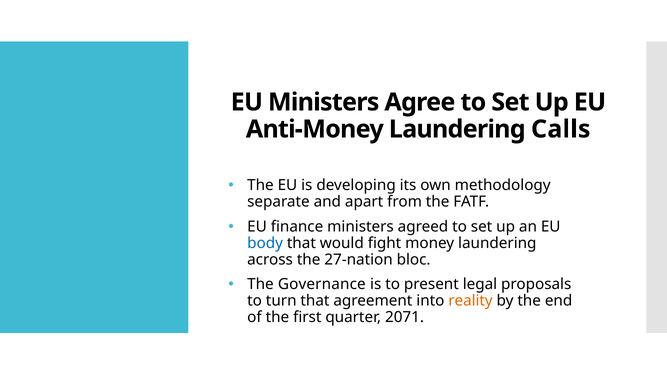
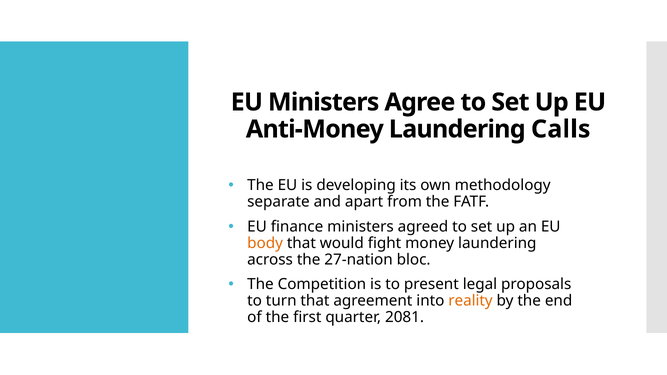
body colour: blue -> orange
Governance: Governance -> Competition
2071: 2071 -> 2081
